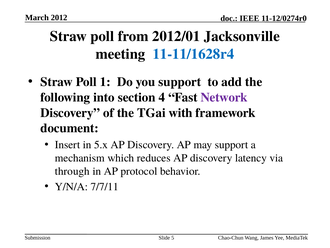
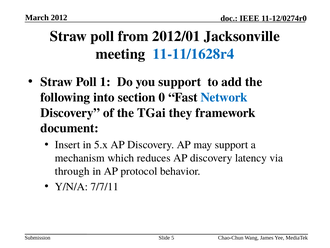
4: 4 -> 0
Network colour: purple -> blue
with: with -> they
